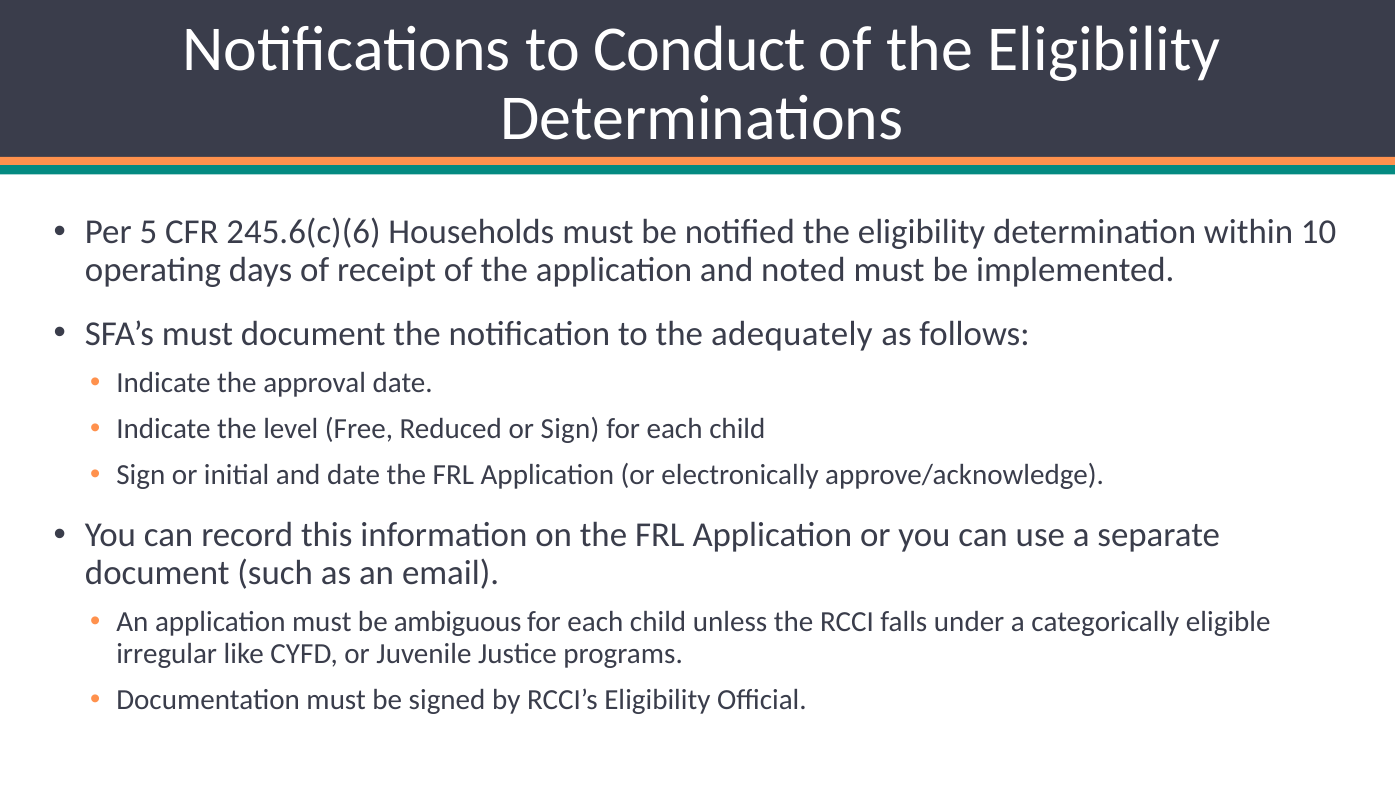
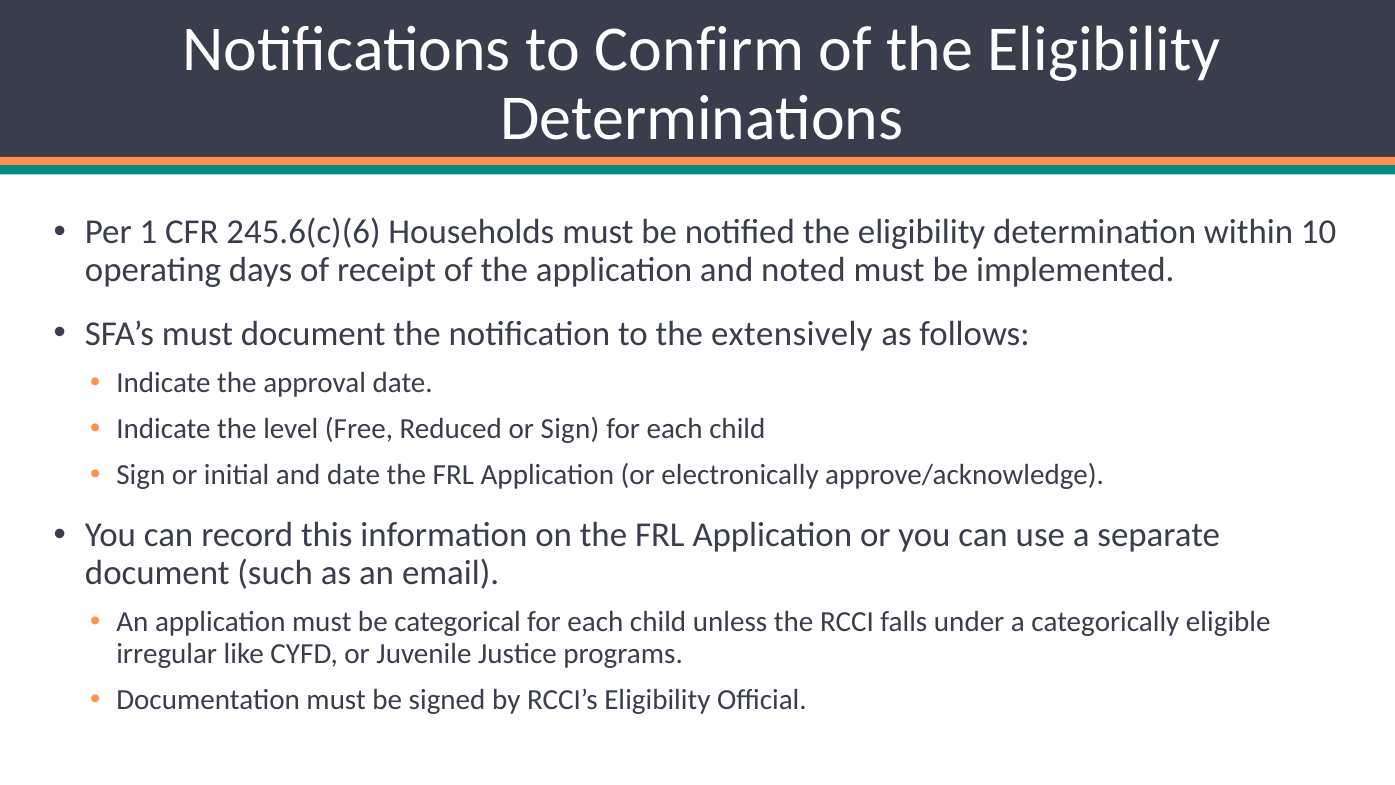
Conduct: Conduct -> Confirm
5: 5 -> 1
adequately: adequately -> extensively
ambiguous: ambiguous -> categorical
